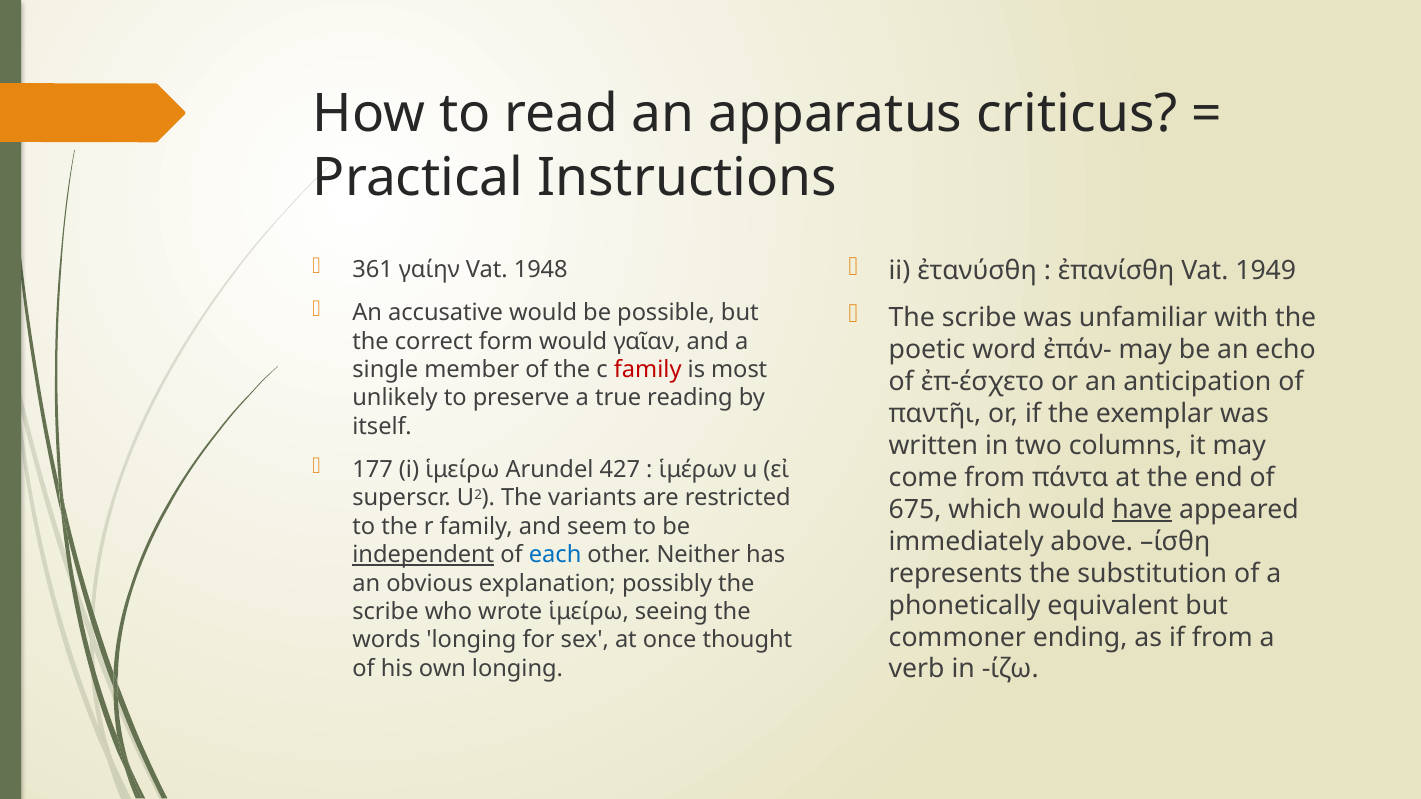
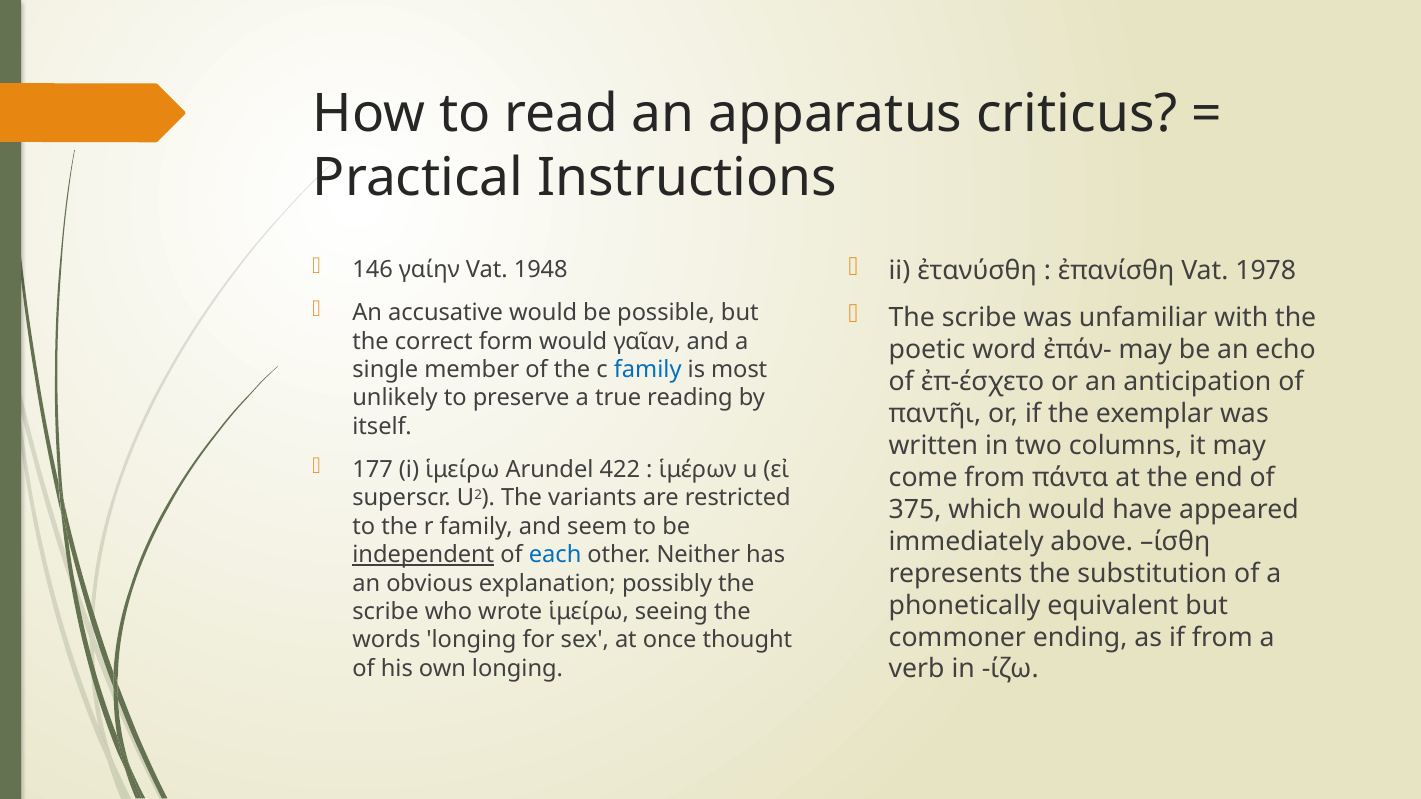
1949: 1949 -> 1978
361: 361 -> 146
family at (648, 370) colour: red -> blue
427: 427 -> 422
675: 675 -> 375
have underline: present -> none
